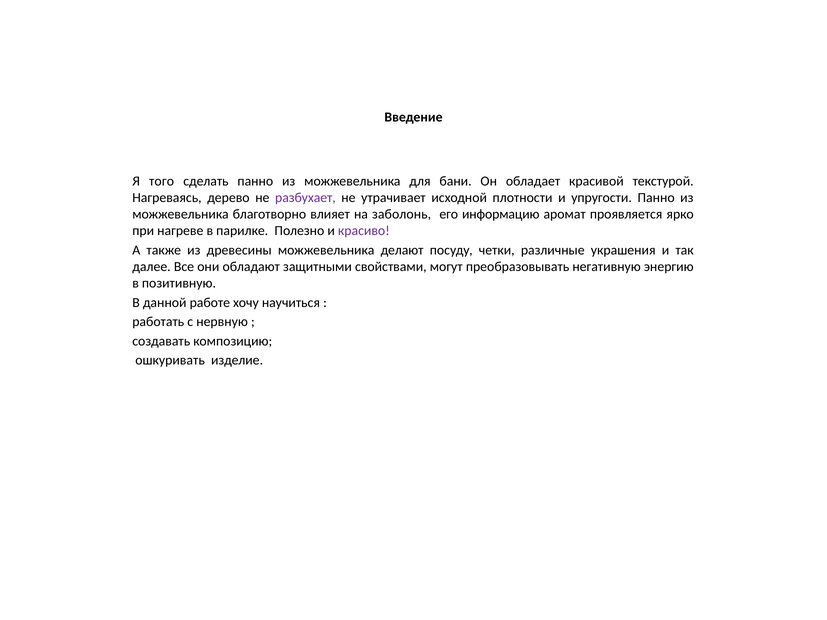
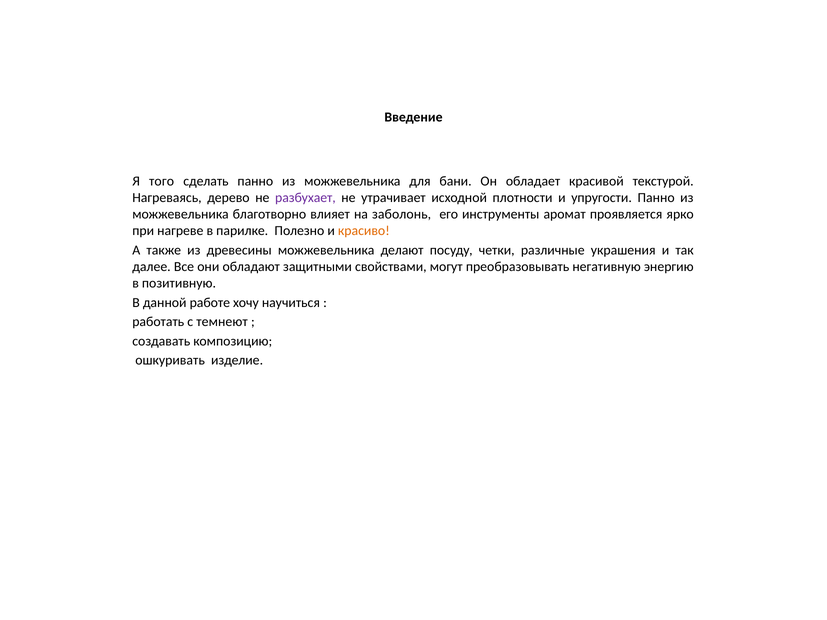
информацию: информацию -> инструменты
красиво colour: purple -> orange
нервную: нервную -> темнеют
